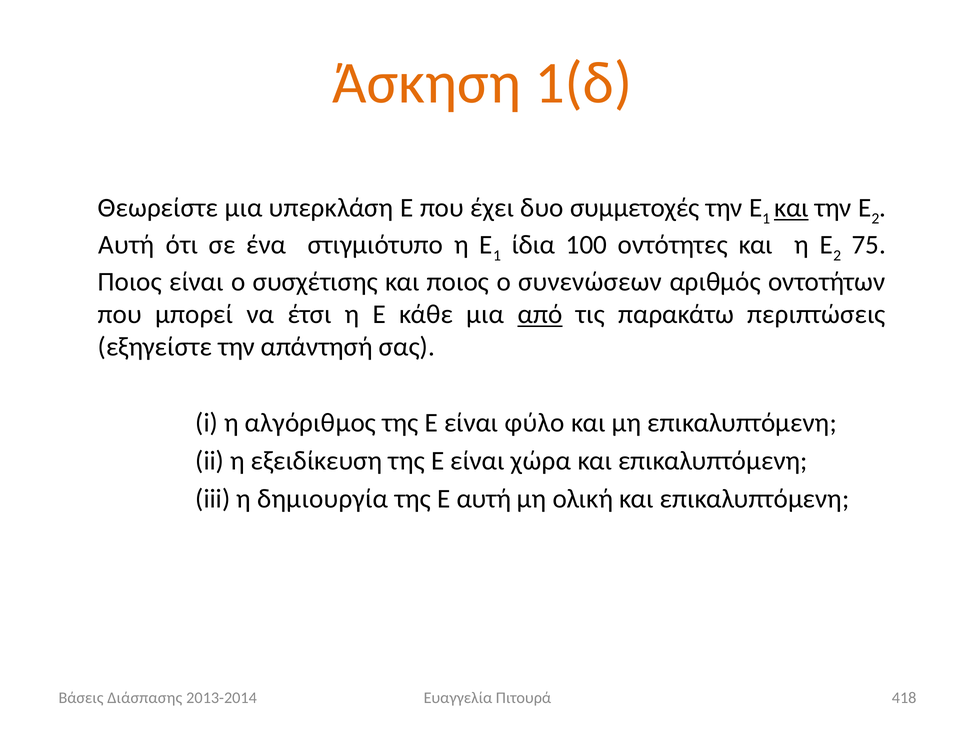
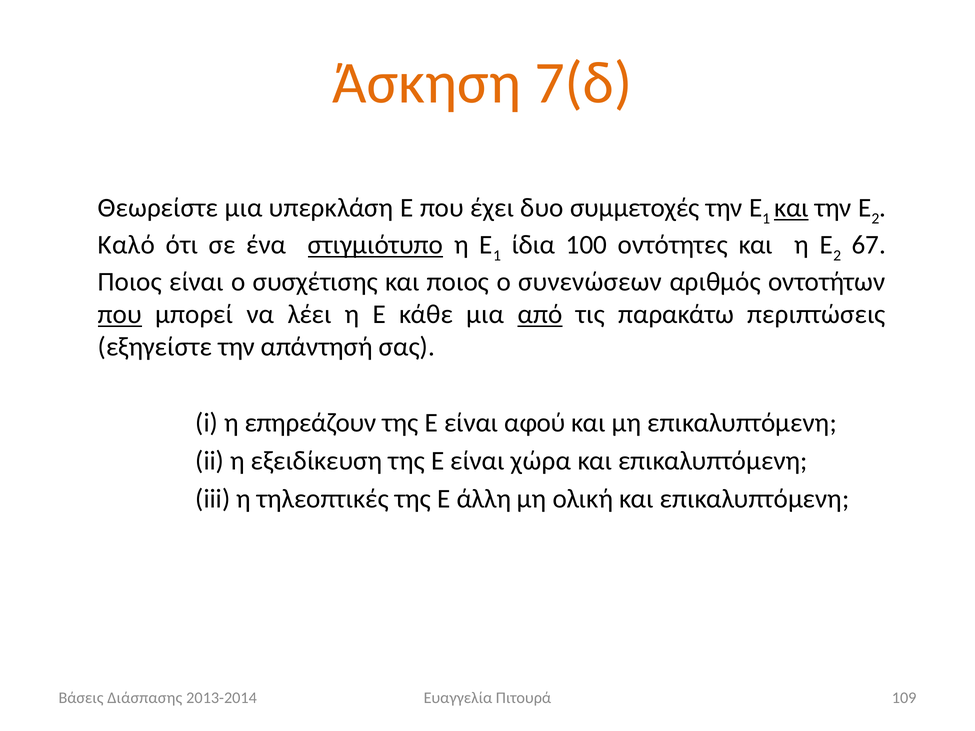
1(δ: 1(δ -> 7(δ
Αυτή at (126, 245): Αυτή -> Καλό
στιγμιότυπο underline: none -> present
75: 75 -> 67
που at (120, 315) underline: none -> present
έτσι: έτσι -> λέει
αλγόριθμος: αλγόριθμος -> επηρεάζουν
φύλο: φύλο -> αφού
δημιουργία: δημιουργία -> τηλεοπτικές
E αυτή: αυτή -> άλλη
418: 418 -> 109
